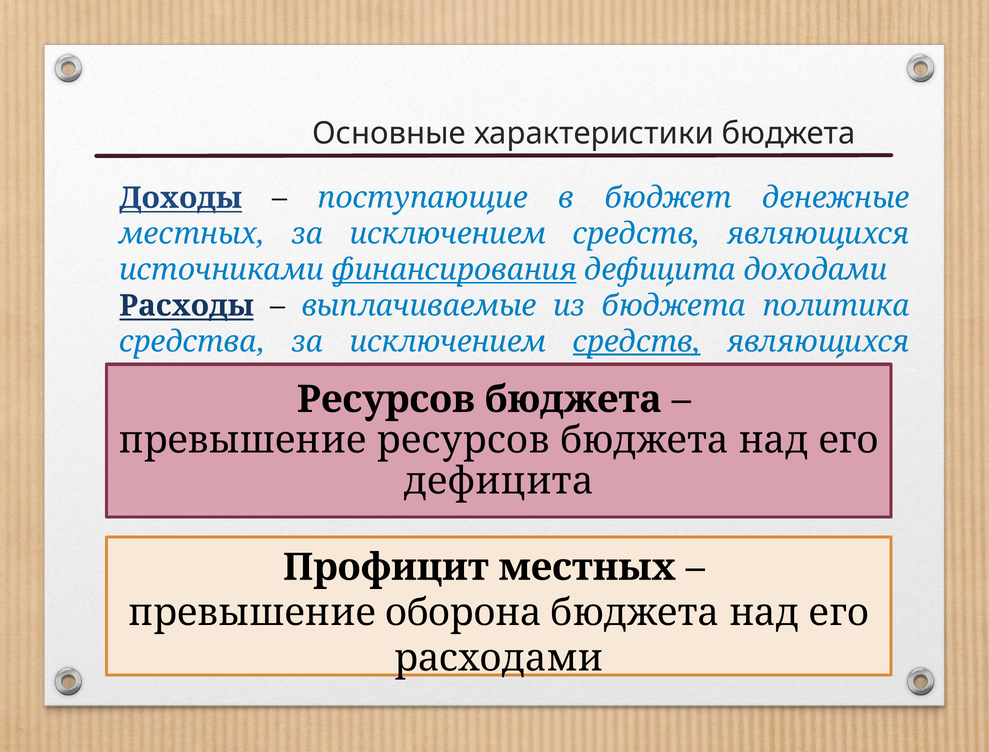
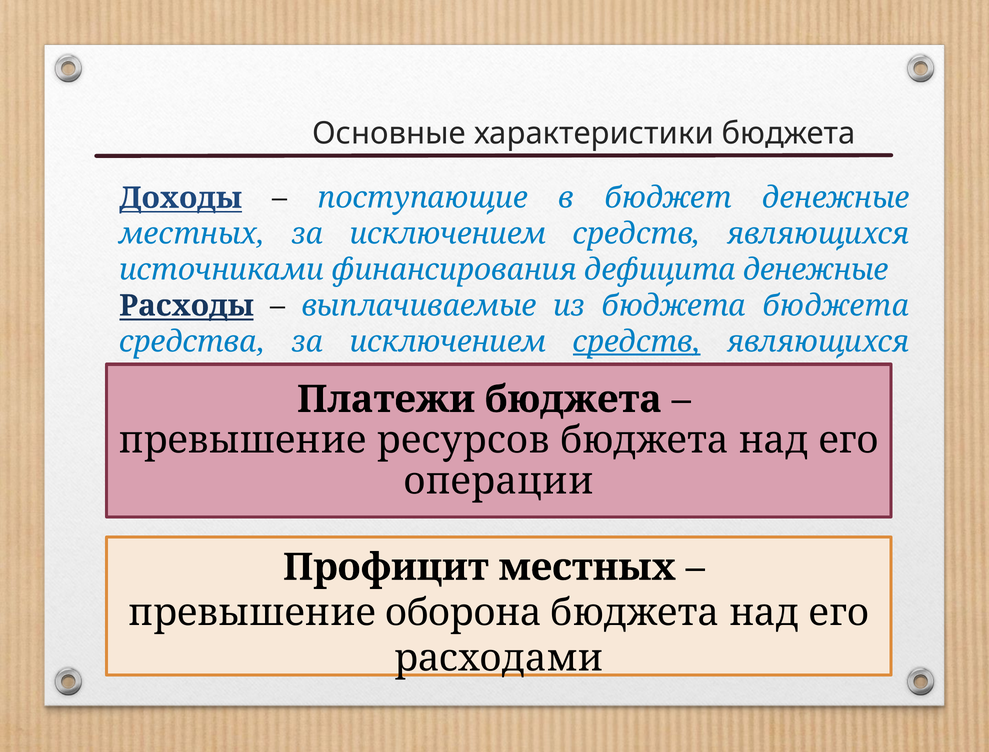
финансирования at (454, 270) underline: present -> none
дефицита доходами: доходами -> денежные
бюджета политика: политика -> бюджета
Ресурсов at (386, 399): Ресурсов -> Платежи
дефицита at (499, 481): дефицита -> операции
